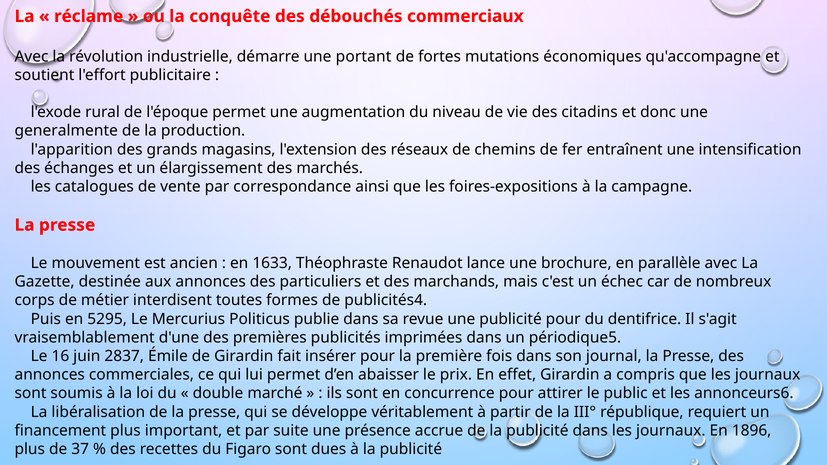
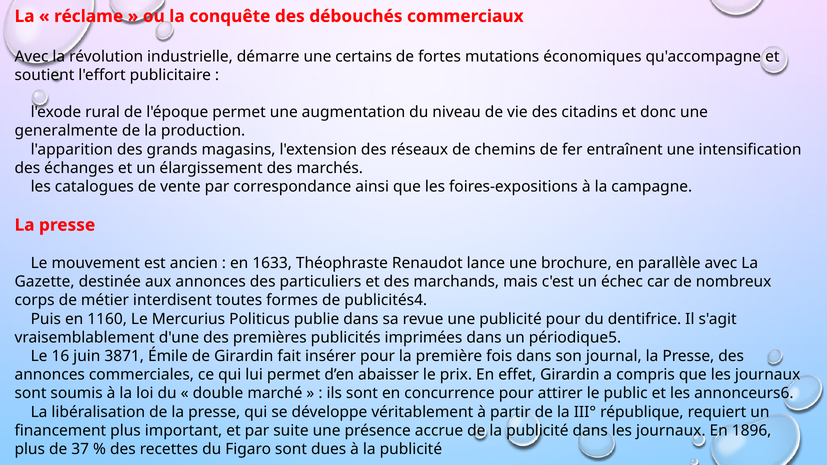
portant: portant -> certains
5295: 5295 -> 1160
2837: 2837 -> 3871
